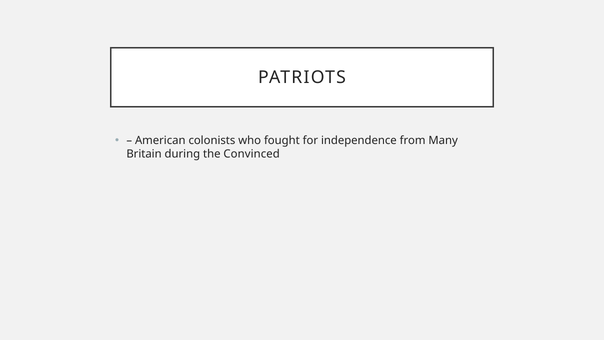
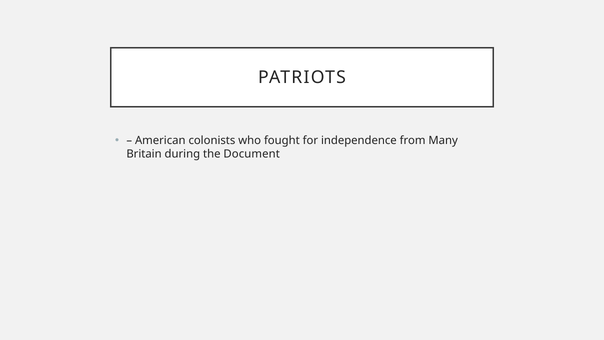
Convinced: Convinced -> Document
